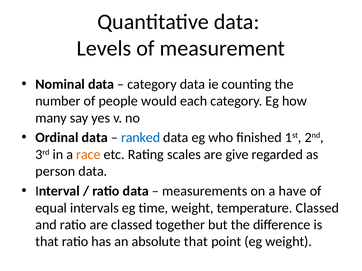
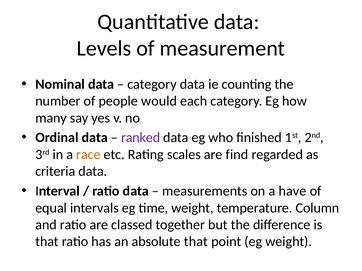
ranked colour: blue -> purple
give: give -> find
person: person -> criteria
temperature Classed: Classed -> Column
